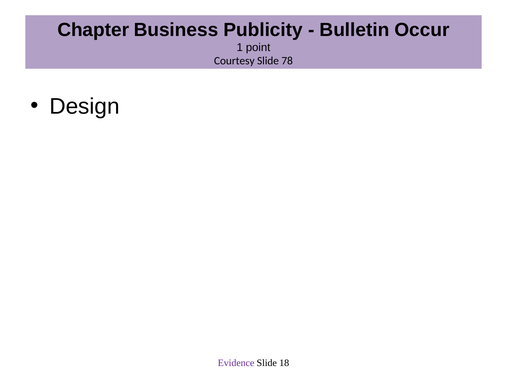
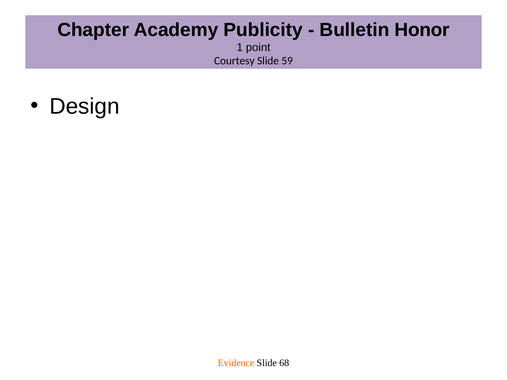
Business: Business -> Academy
Occur: Occur -> Honor
78: 78 -> 59
Evidence colour: purple -> orange
18: 18 -> 68
